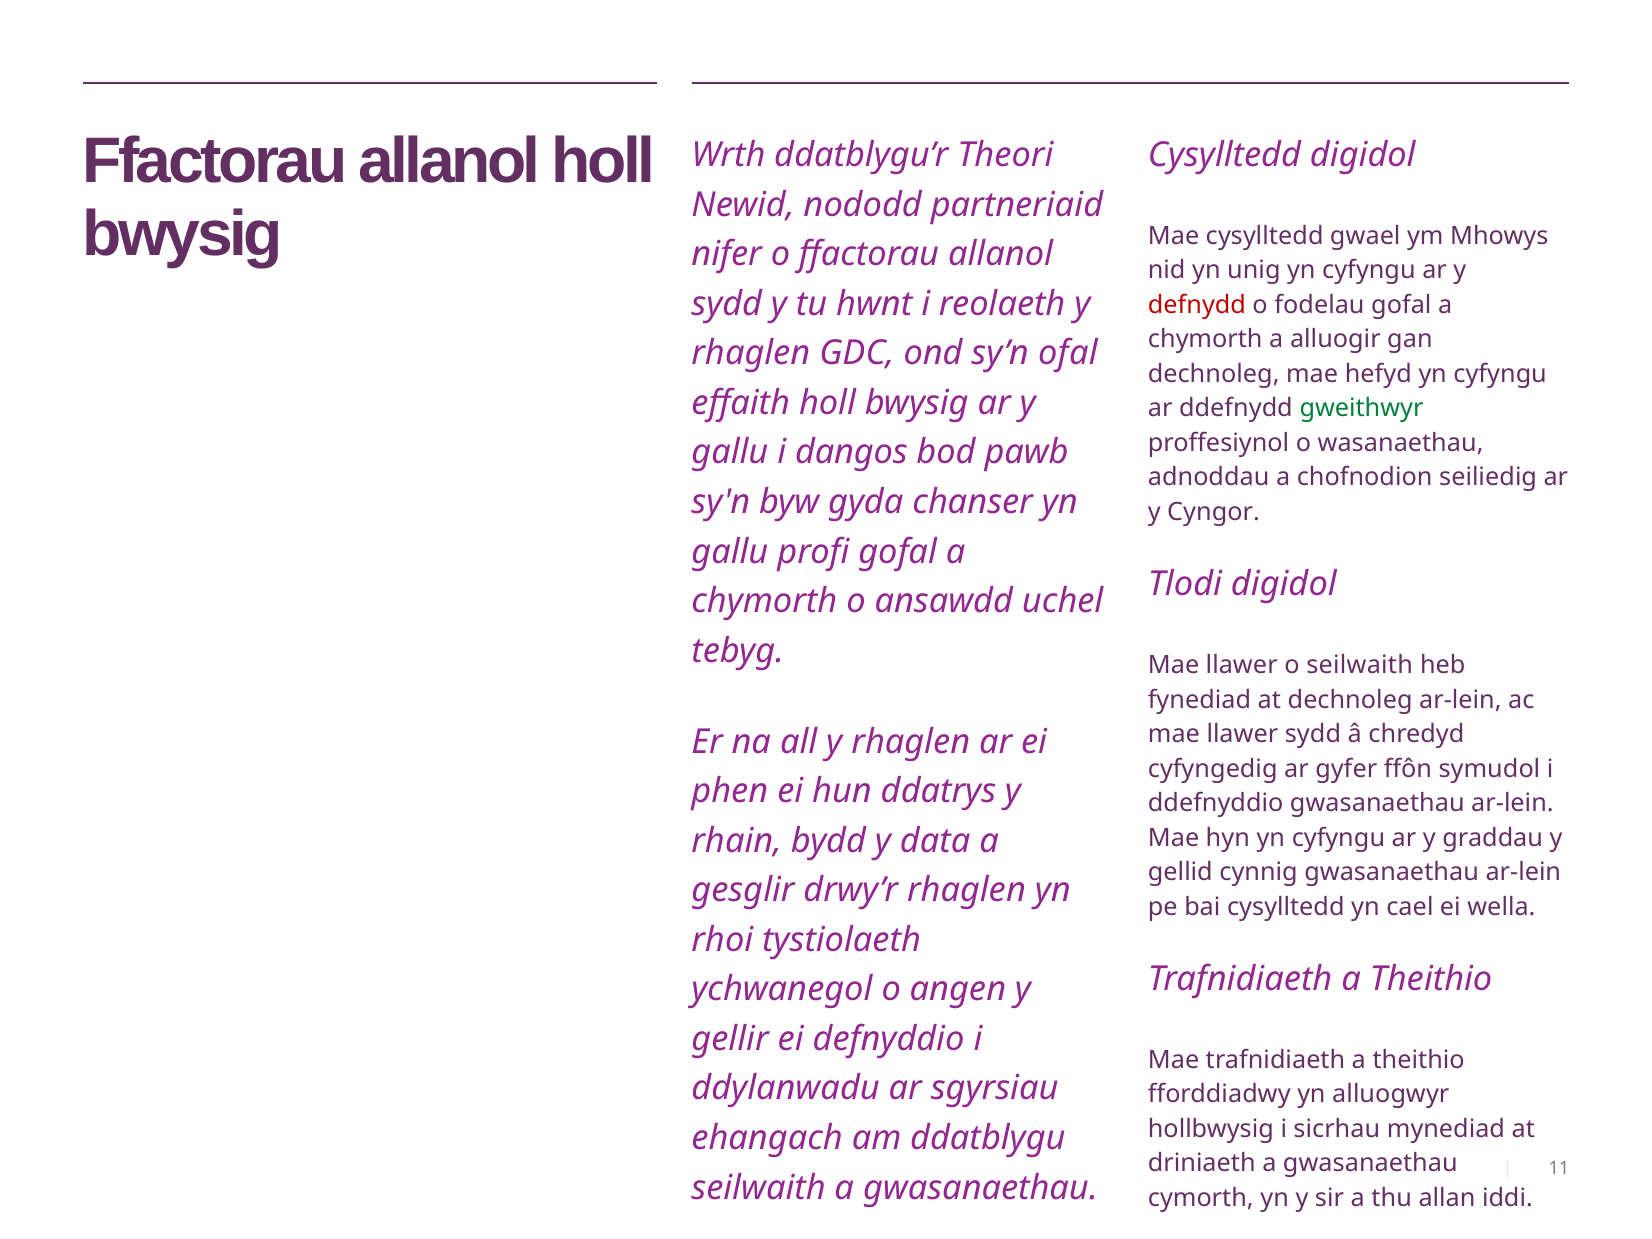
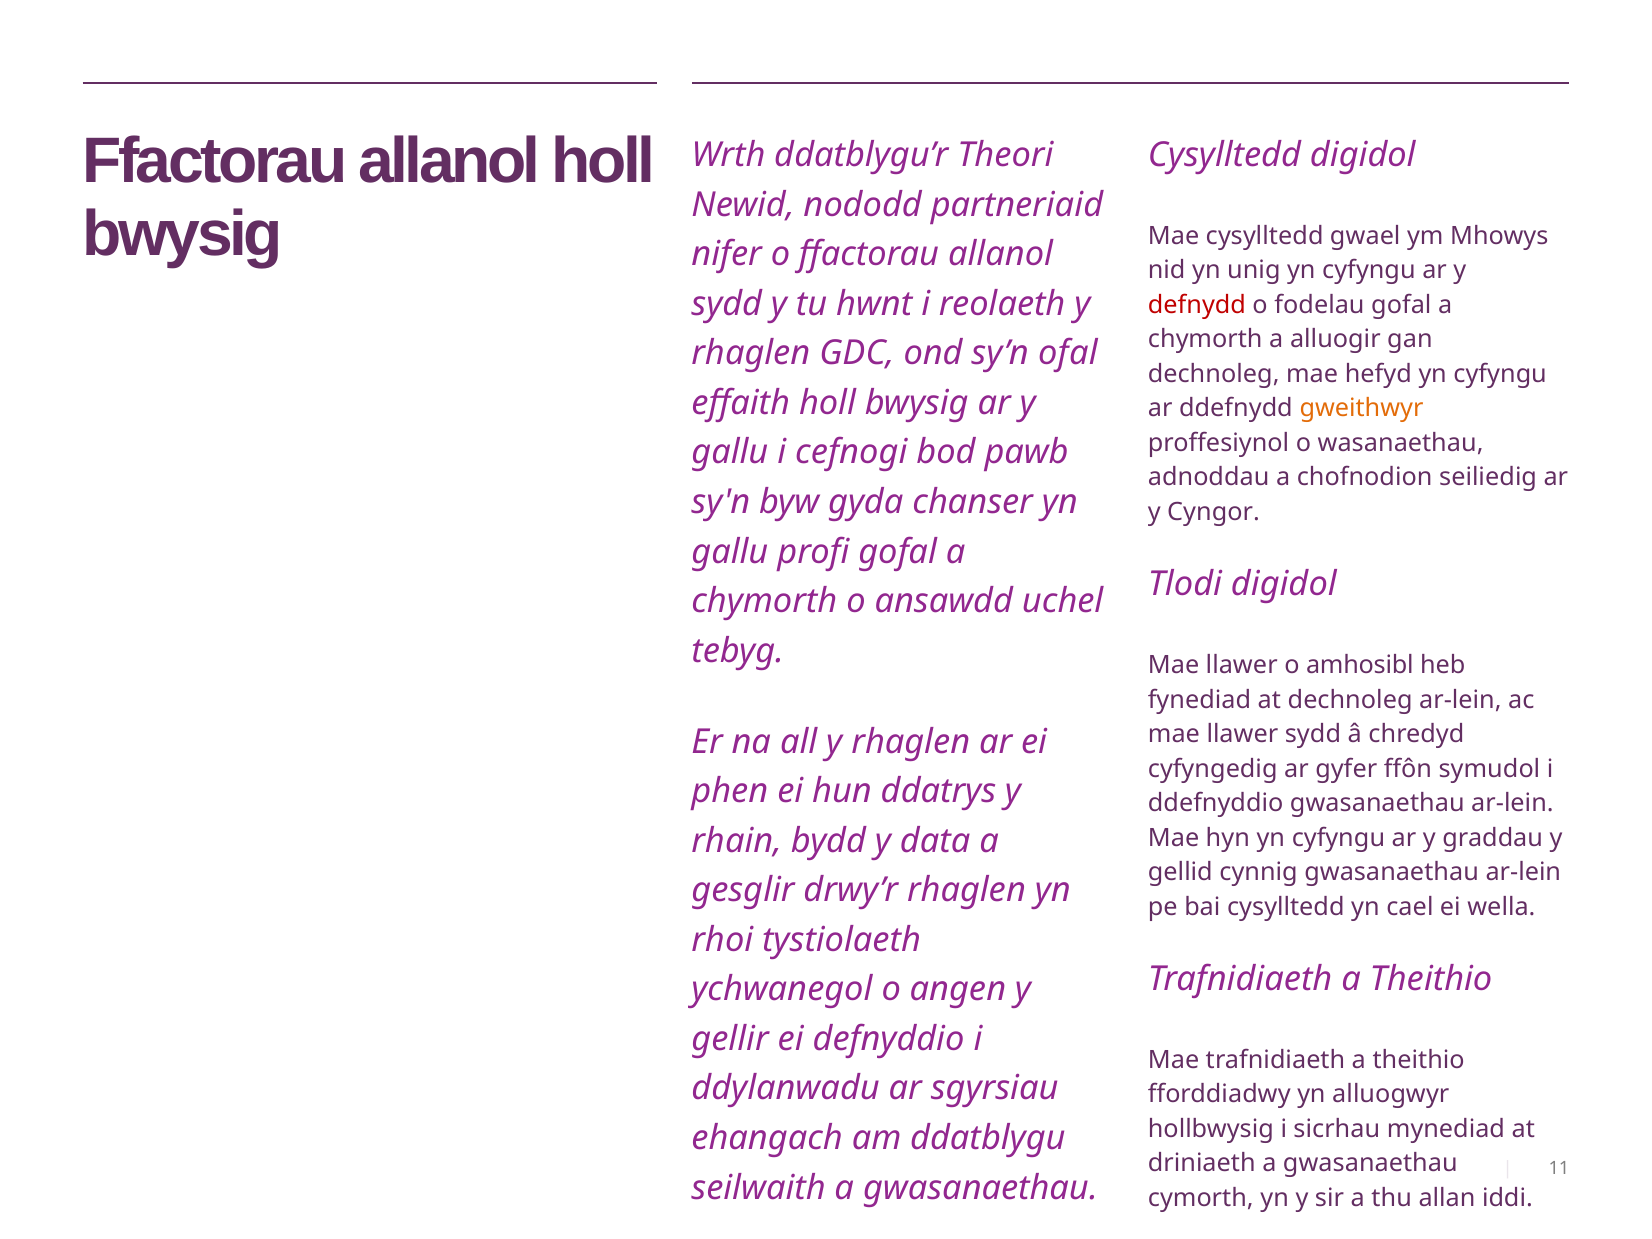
gweithwyr colour: green -> orange
dangos: dangos -> cefnogi
o seilwaith: seilwaith -> amhosibl
